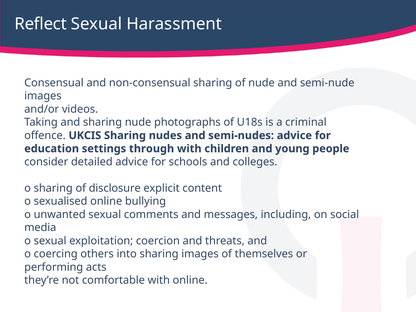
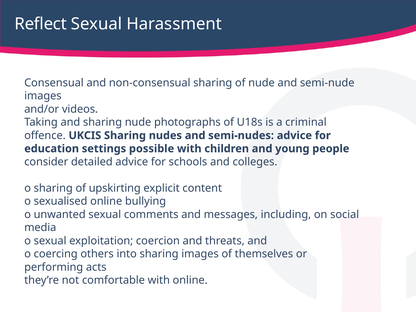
through: through -> possible
disclosure: disclosure -> upskirting
